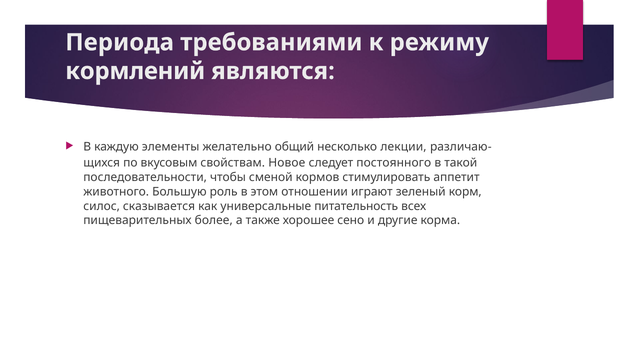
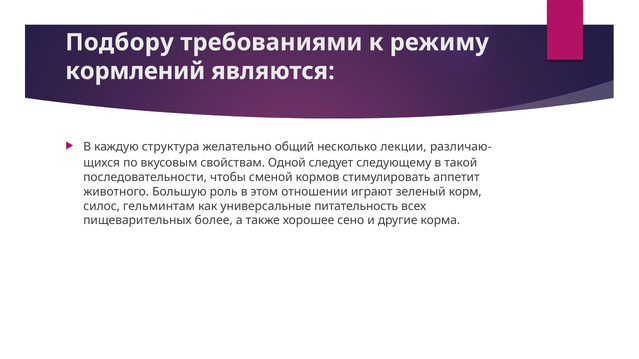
Периода: Периода -> Подбору
элементы: элементы -> структура
Новое: Новое -> Одной
постоянного: постоянного -> следующему
сказывается: сказывается -> гельминтам
